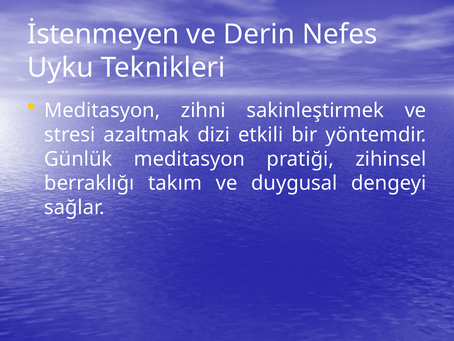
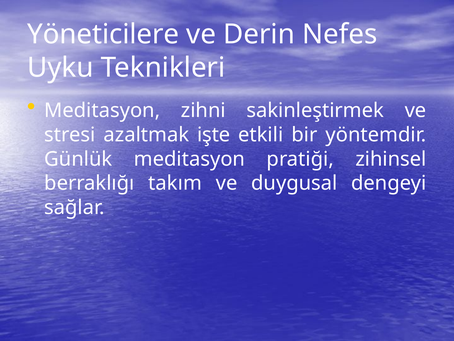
İstenmeyen: İstenmeyen -> Yöneticilere
dizi: dizi -> işte
